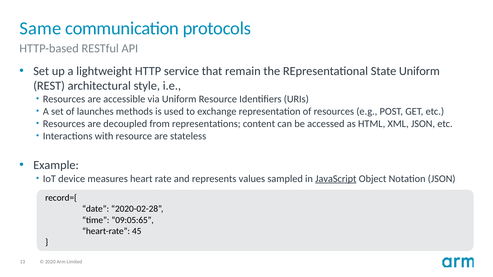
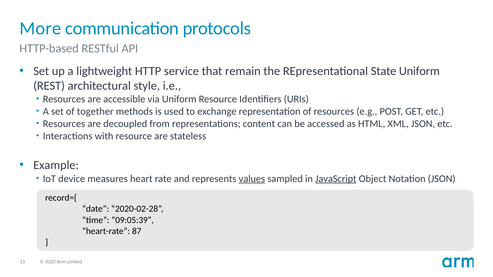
Same: Same -> More
launches: launches -> together
values underline: none -> present
09:05:65: 09:05:65 -> 09:05:39
45: 45 -> 87
